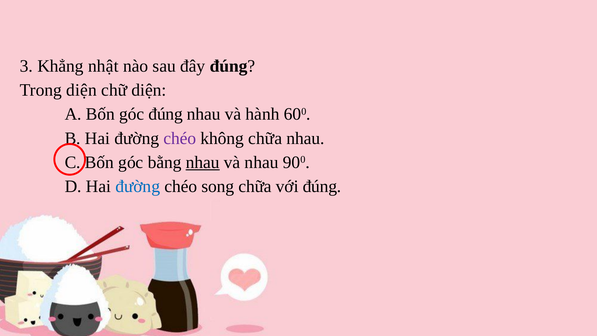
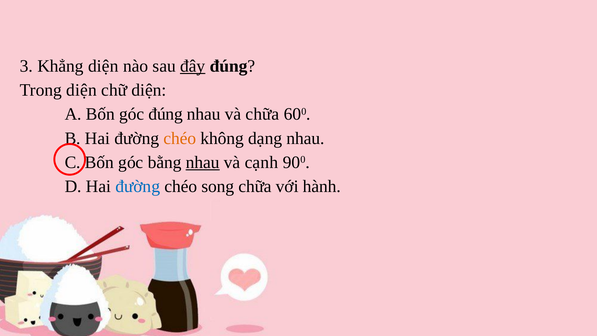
Khẳng nhật: nhật -> diện
đây underline: none -> present
và hành: hành -> chữa
chéo at (180, 138) colour: purple -> orange
không chữa: chữa -> dạng
và nhau: nhau -> cạnh
với đúng: đúng -> hành
